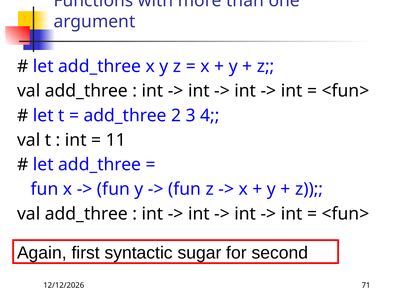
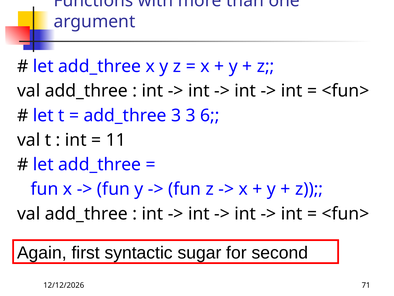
add_three 2: 2 -> 3
4: 4 -> 6
